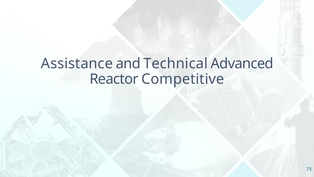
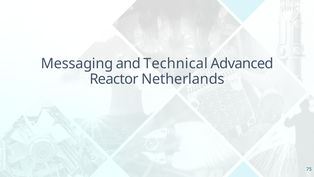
Assistance: Assistance -> Messaging
Competitive: Competitive -> Netherlands
